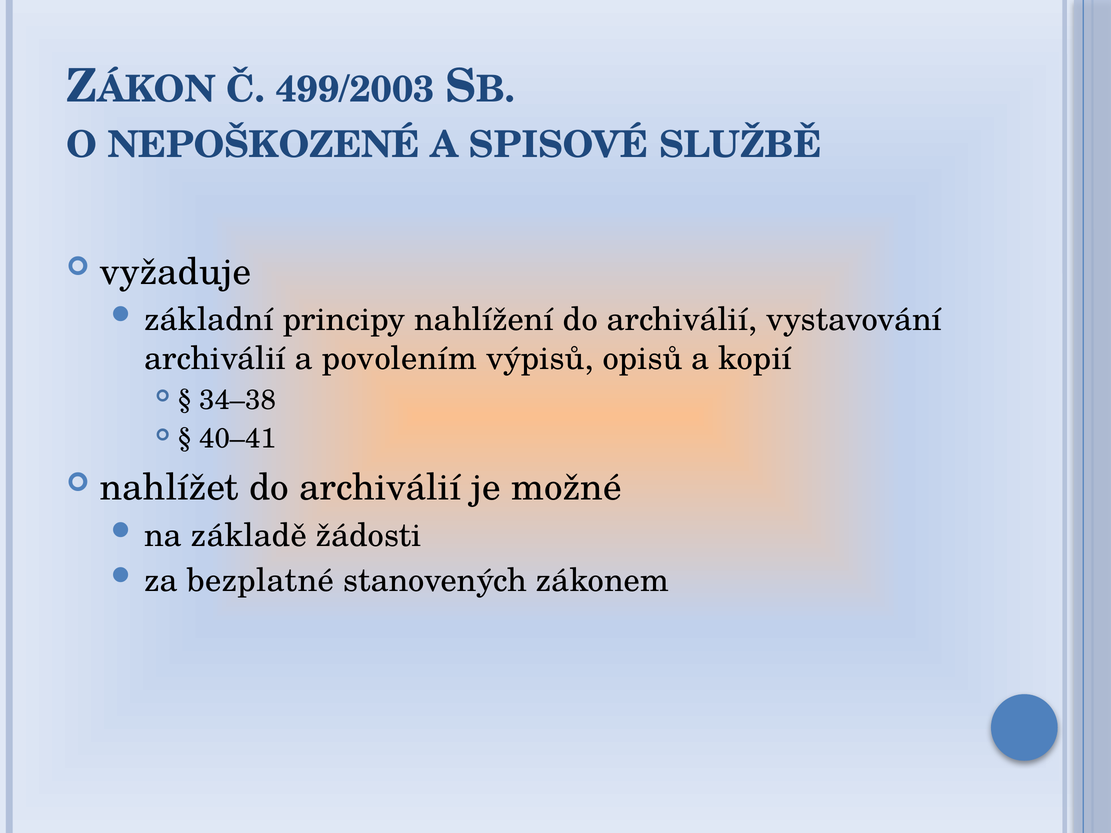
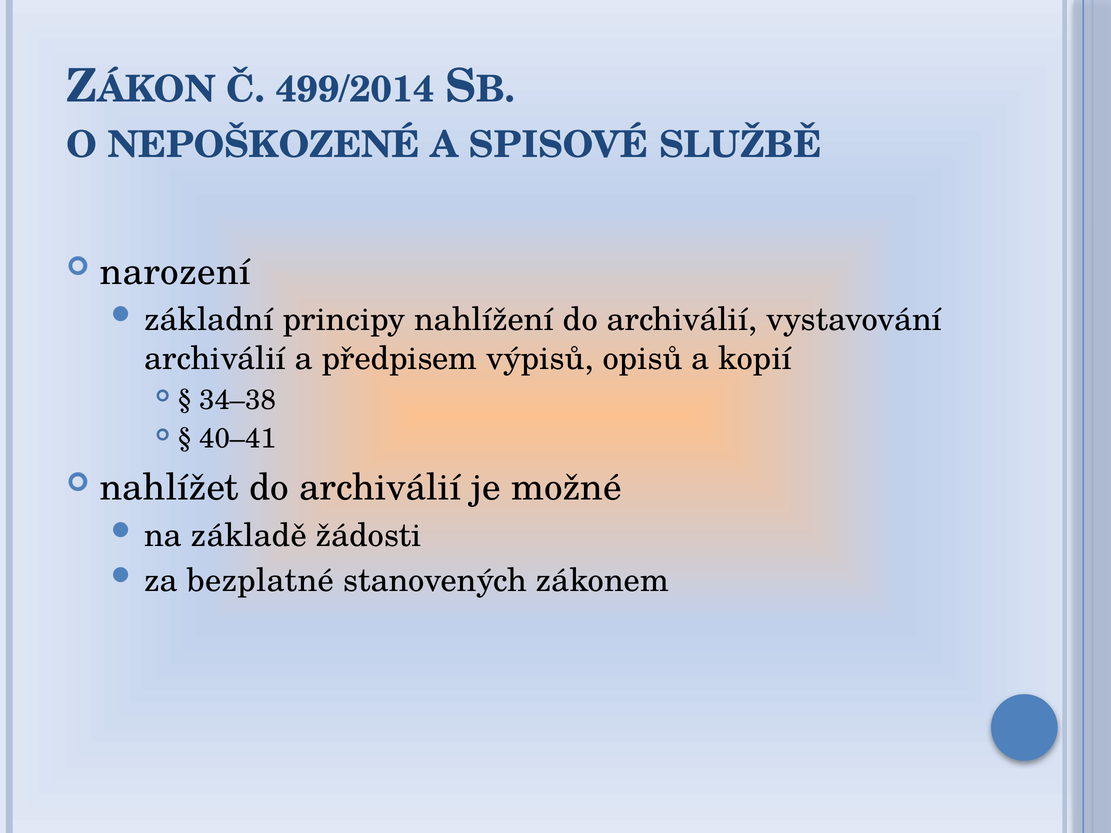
499/2003: 499/2003 -> 499/2014
vyžaduje: vyžaduje -> narození
povolením: povolením -> předpisem
